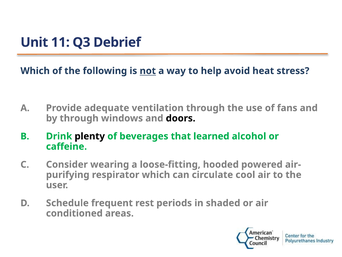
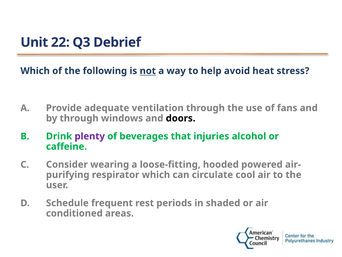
11: 11 -> 22
plenty colour: black -> purple
learned: learned -> injuries
